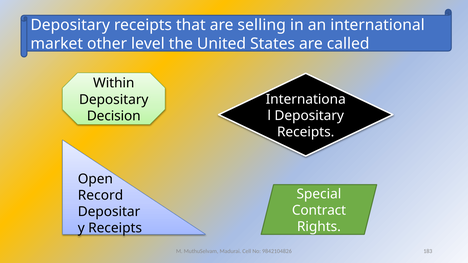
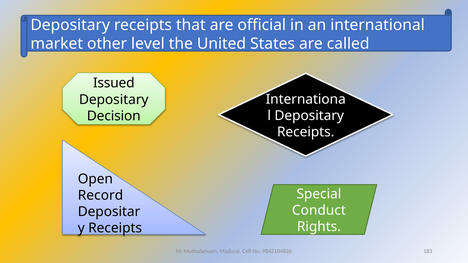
selling: selling -> official
Within: Within -> Issued
Contract: Contract -> Conduct
